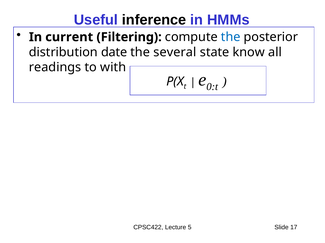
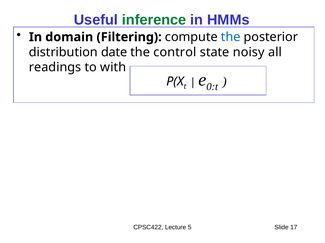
inference colour: black -> green
current: current -> domain
several: several -> control
know: know -> noisy
